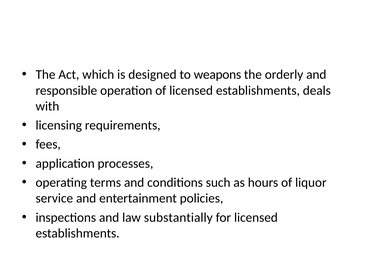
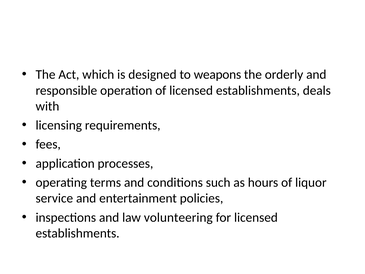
substantially: substantially -> volunteering
